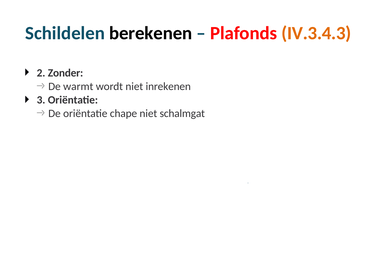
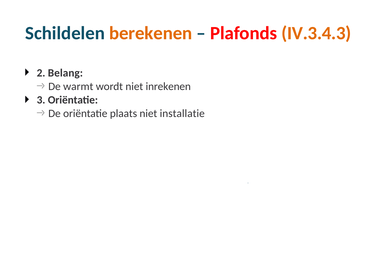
berekenen colour: black -> orange
Zonder: Zonder -> Belang
chape: chape -> plaats
schalmgat: schalmgat -> installatie
